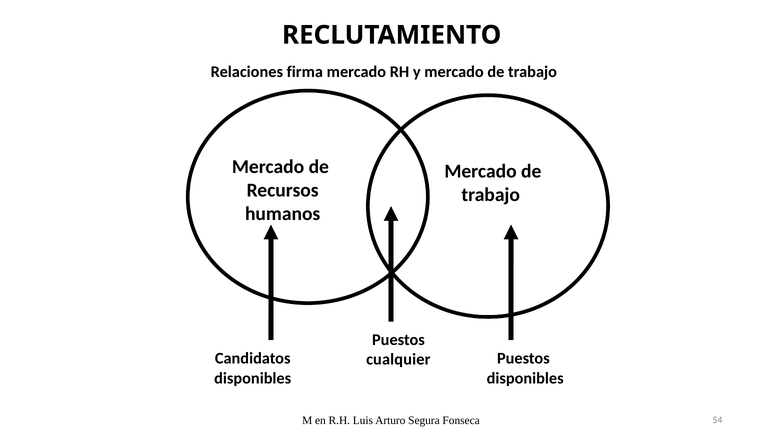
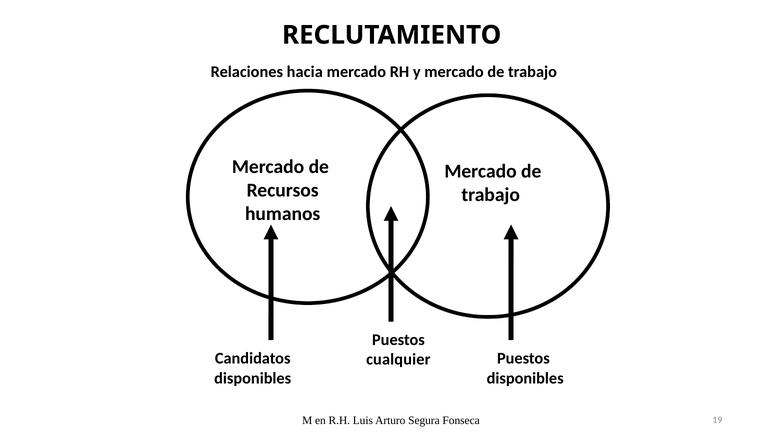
firma: firma -> hacia
54: 54 -> 19
